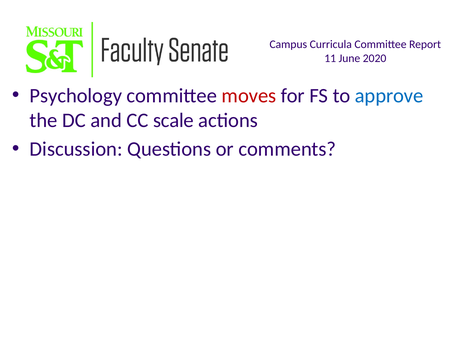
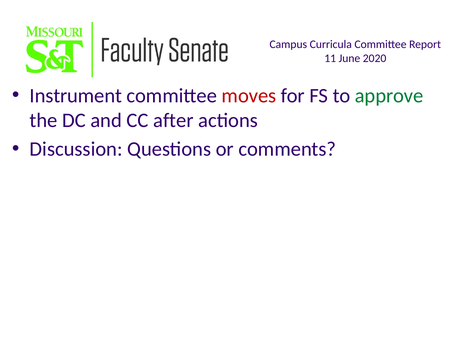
Psychology: Psychology -> Instrument
approve colour: blue -> green
scale: scale -> after
